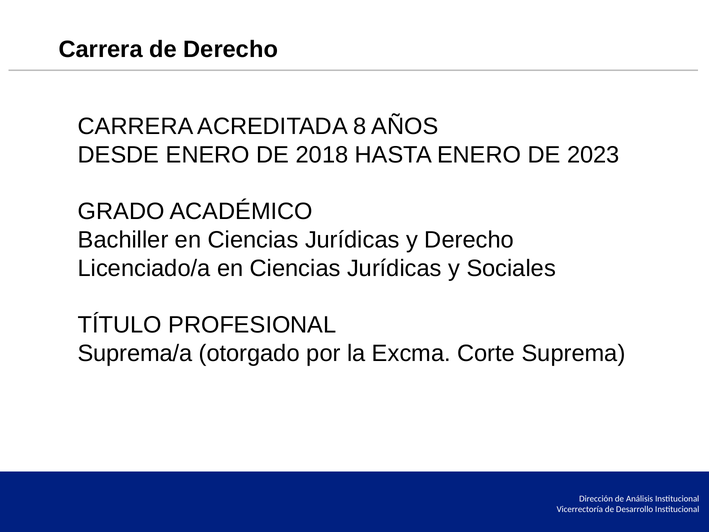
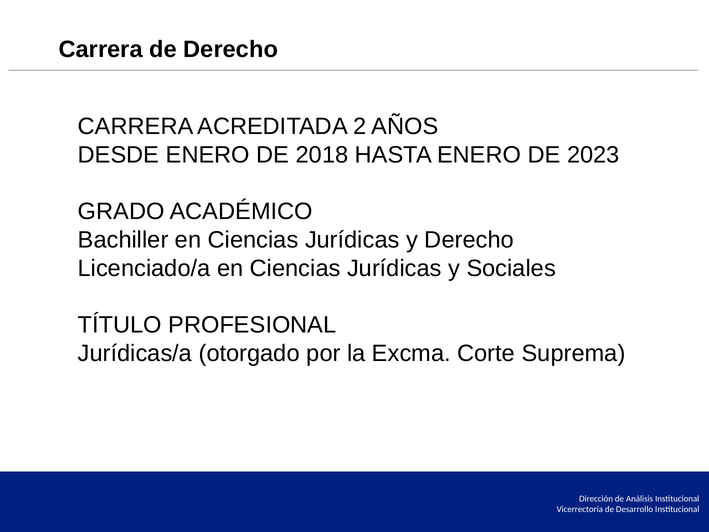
8: 8 -> 2
Suprema/a: Suprema/a -> Jurídicas/a
